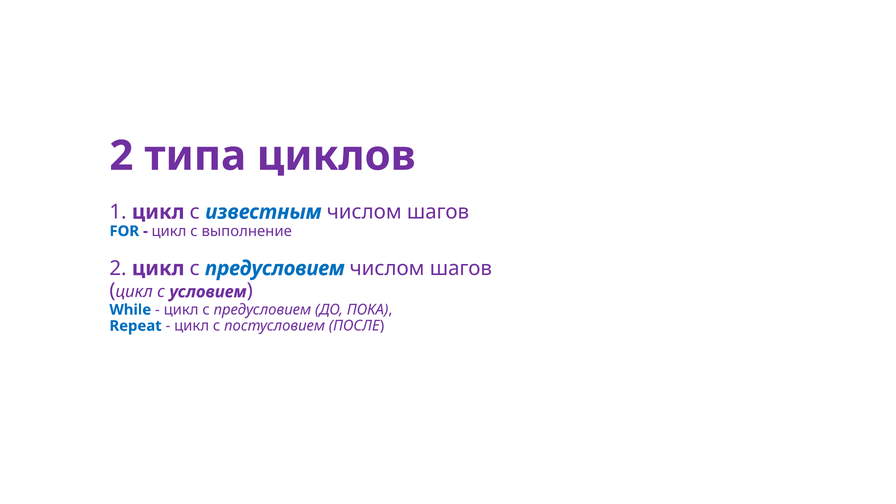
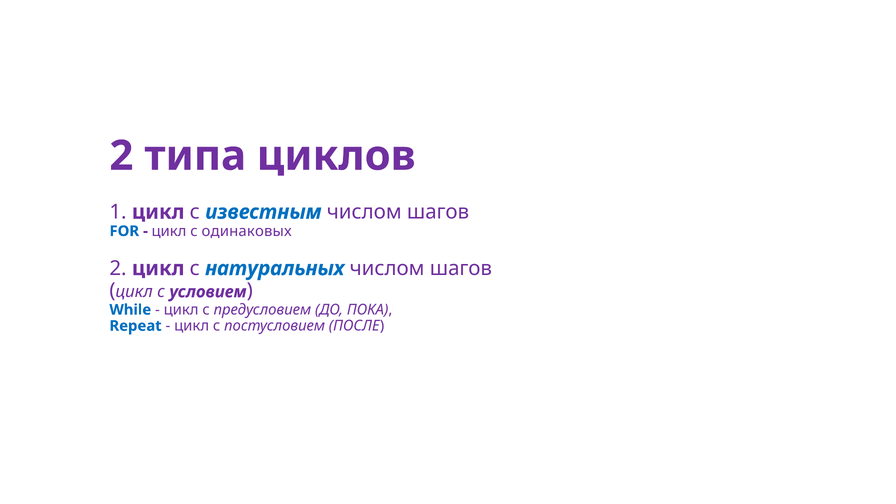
выполнение: выполнение -> одинаковых
2 цикл с предусловием: предусловием -> натуральных
